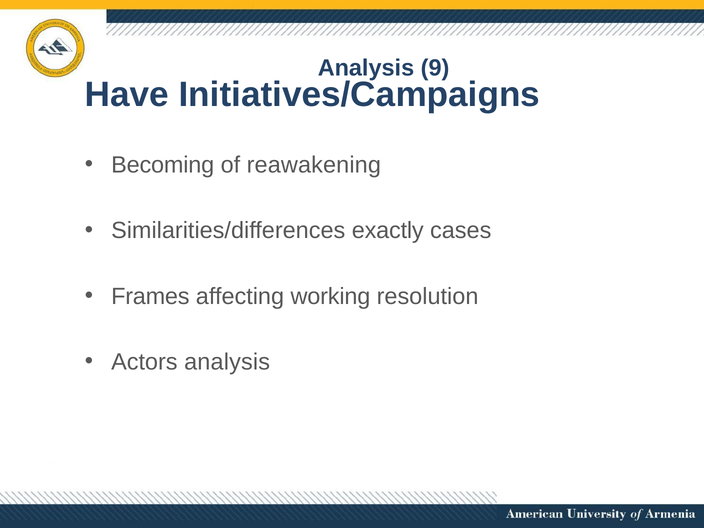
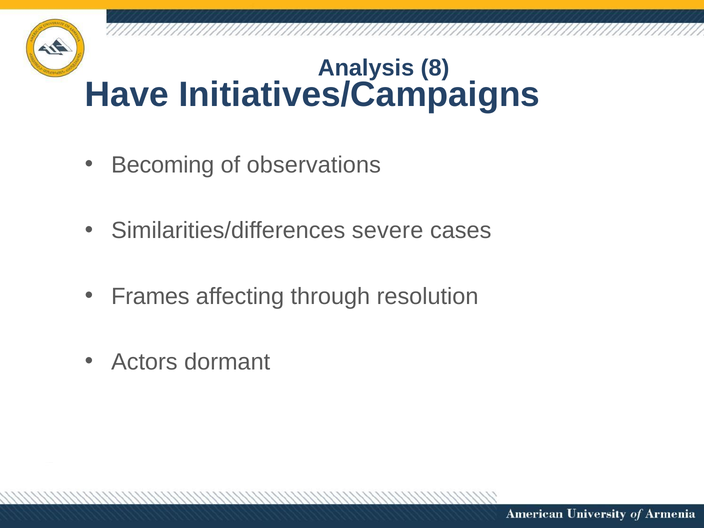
9: 9 -> 8
reawakening: reawakening -> observations
exactly: exactly -> severe
working: working -> through
Actors analysis: analysis -> dormant
